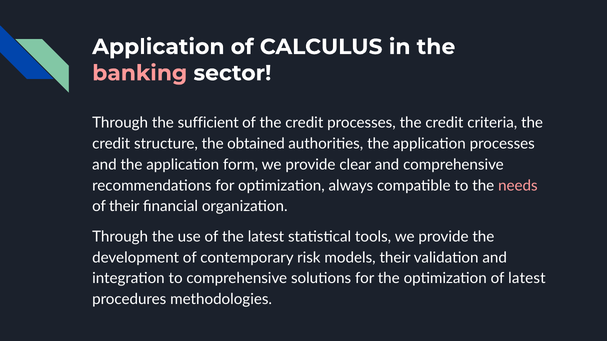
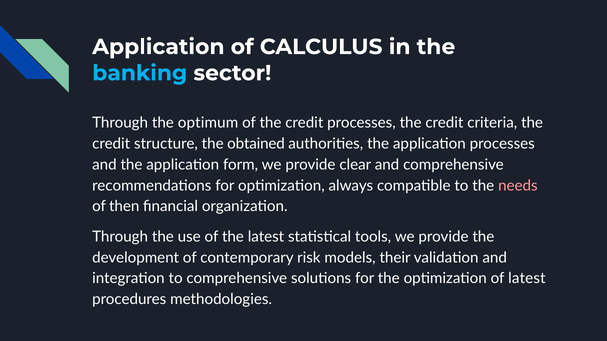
banking colour: pink -> light blue
sufficient: sufficient -> optimum
of their: their -> then
